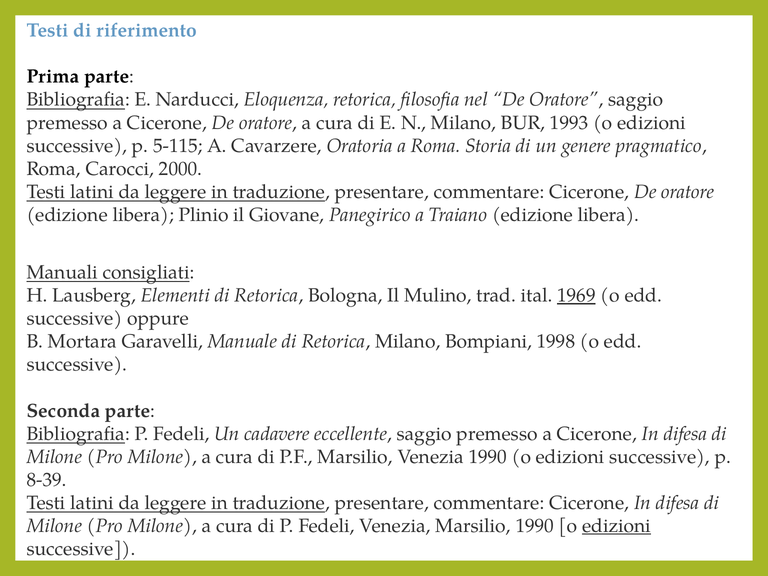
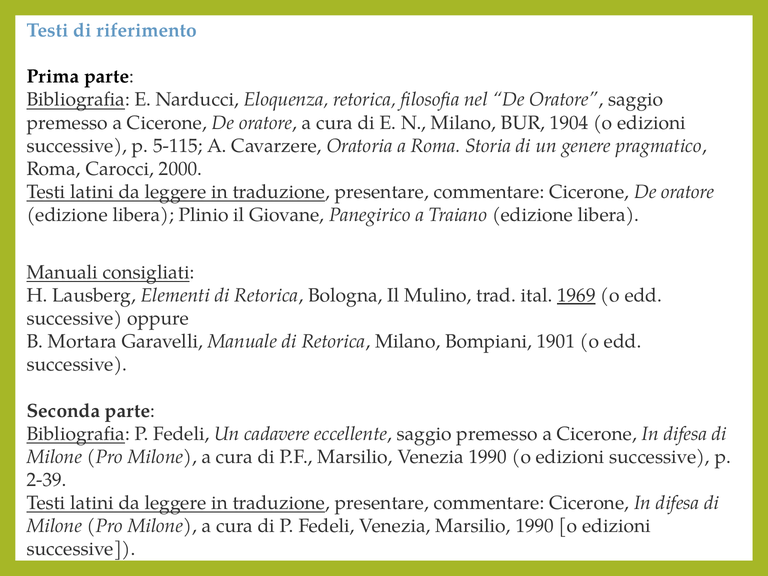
1993: 1993 -> 1904
1998: 1998 -> 1901
8-39: 8-39 -> 2-39
edizioni at (617, 526) underline: present -> none
